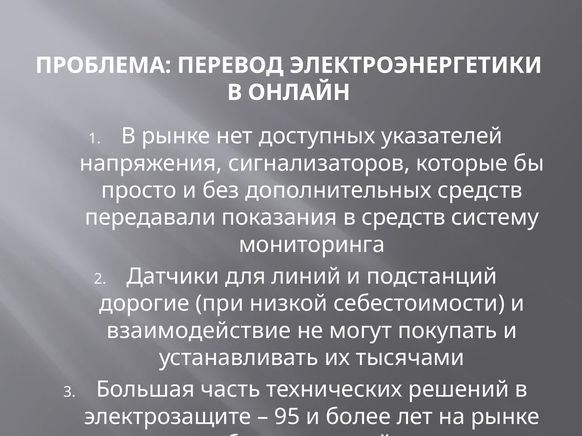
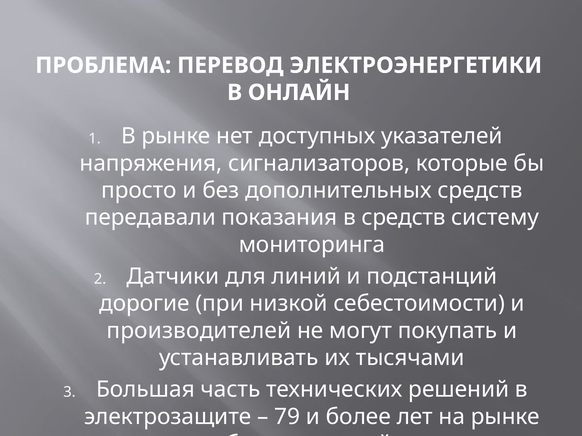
взаимодействие: взаимодействие -> производителей
95: 95 -> 79
